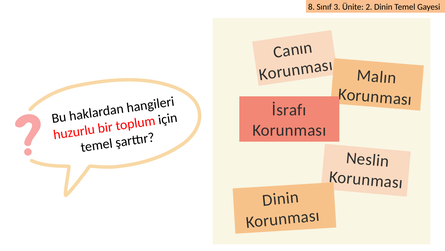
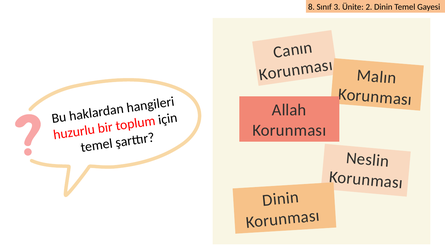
İsrafı: İsrafı -> Allah
